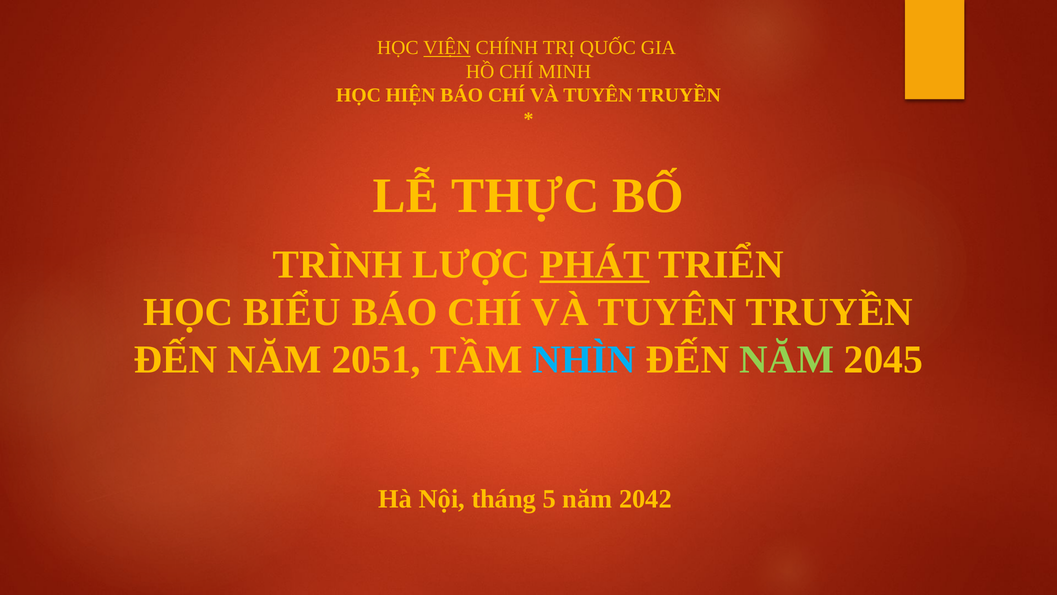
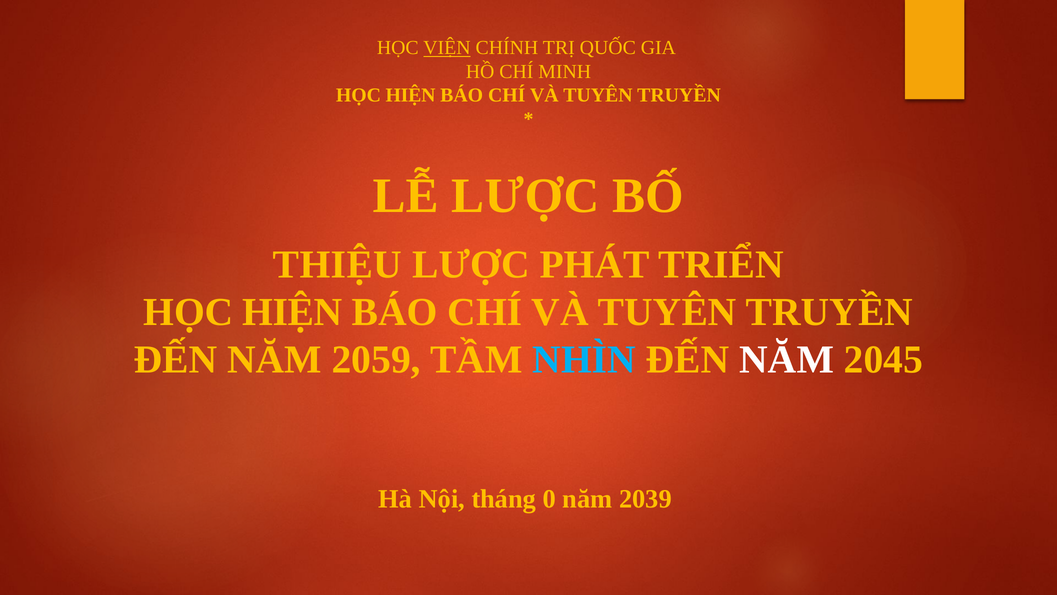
LỄ THỰC: THỰC -> LƯỢC
TRÌNH: TRÌNH -> THIỆU
PHÁT underline: present -> none
BIỂU at (292, 312): BIỂU -> HIỆN
2051: 2051 -> 2059
NĂM at (787, 360) colour: light green -> white
5: 5 -> 0
2042: 2042 -> 2039
